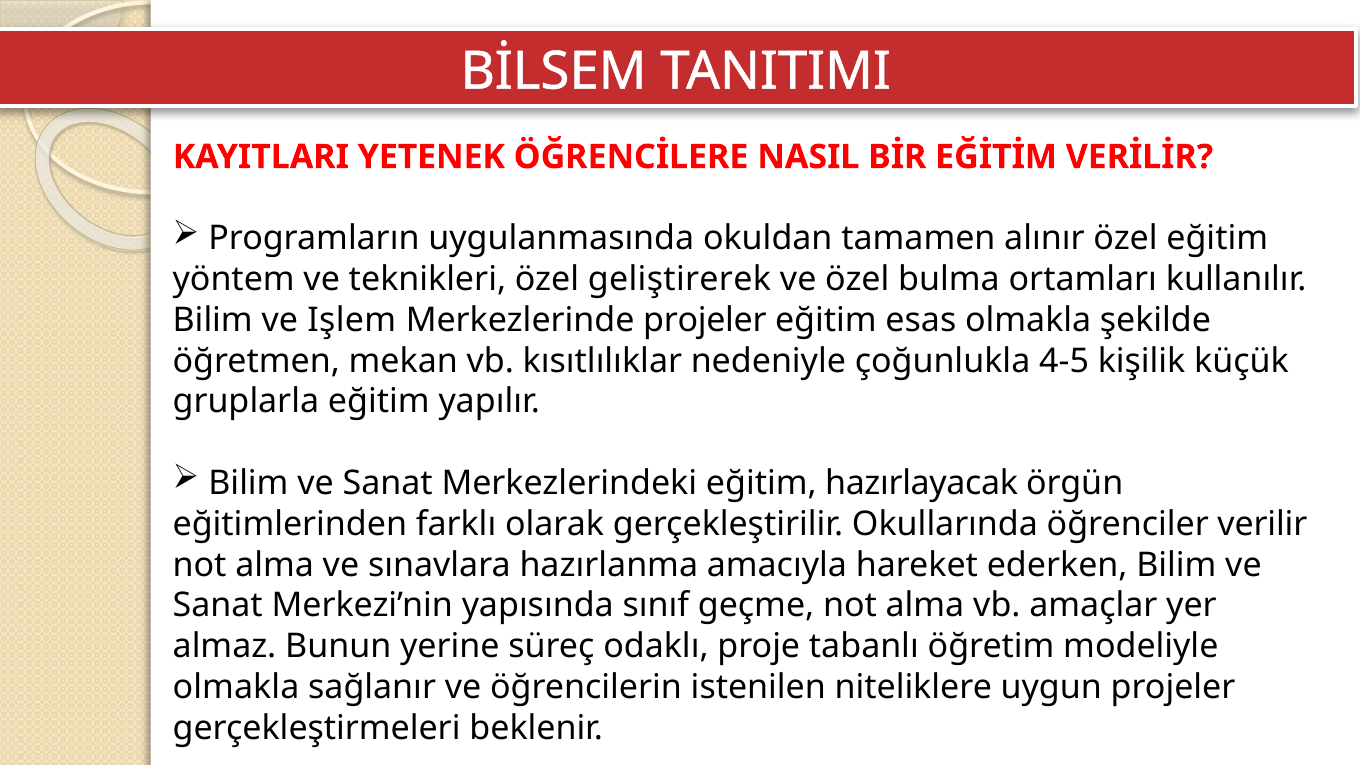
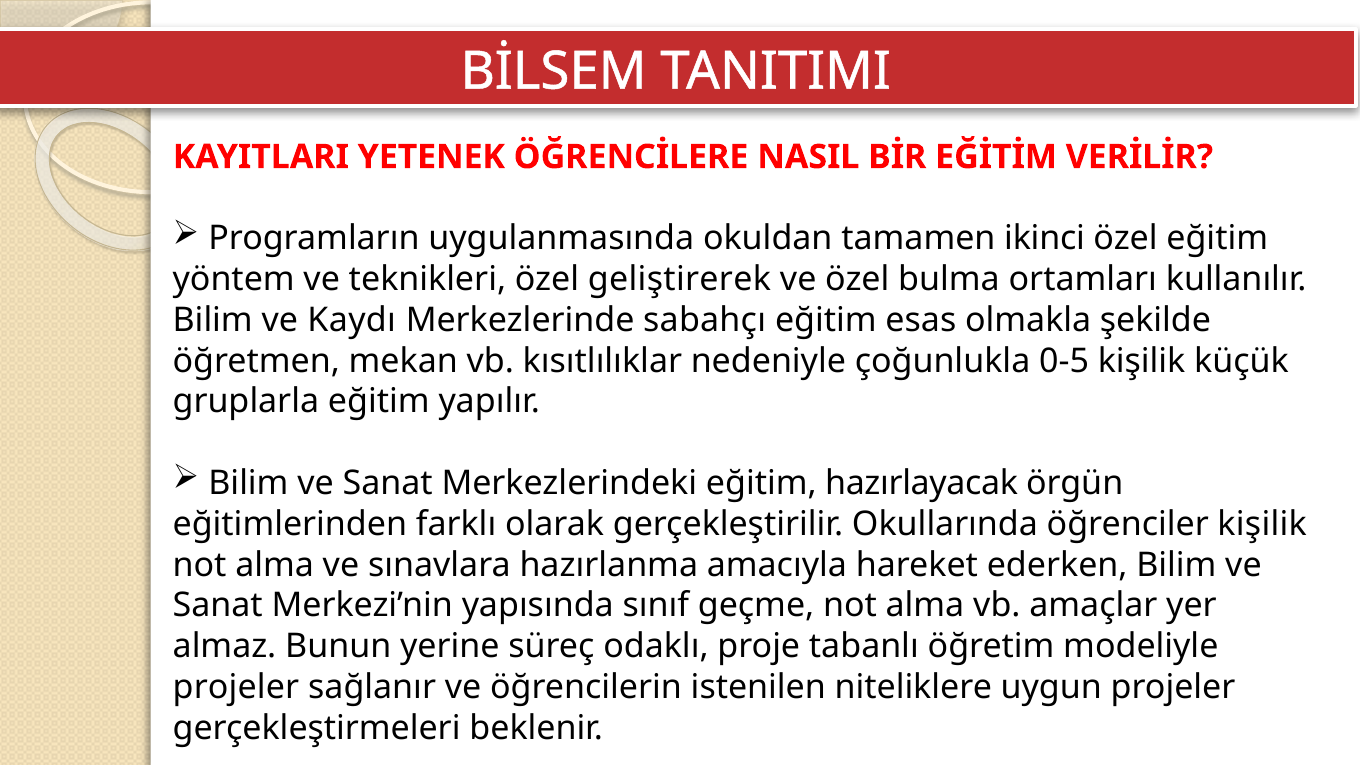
alınır: alınır -> ikinci
Işlem: Işlem -> Kaydı
Merkezlerinde projeler: projeler -> sabahçı
4-5: 4-5 -> 0-5
öğrenciler verilir: verilir -> kişilik
olmakla at (236, 687): olmakla -> projeler
